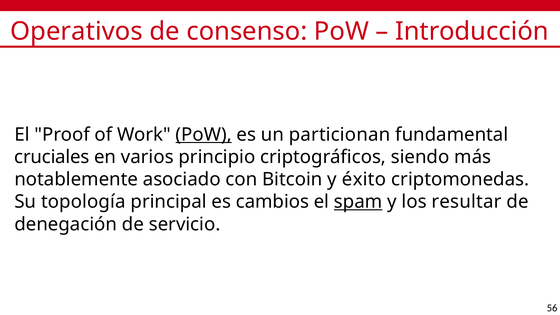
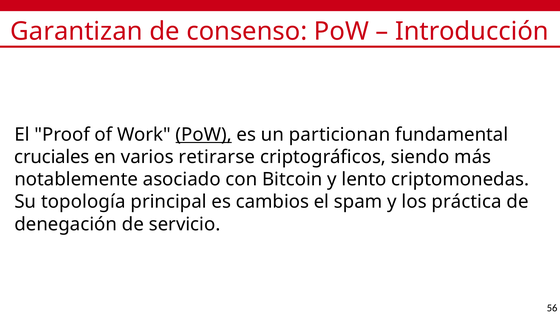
Operativos: Operativos -> Garantizan
principio: principio -> retirarse
éxito: éxito -> lento
spam underline: present -> none
resultar: resultar -> práctica
